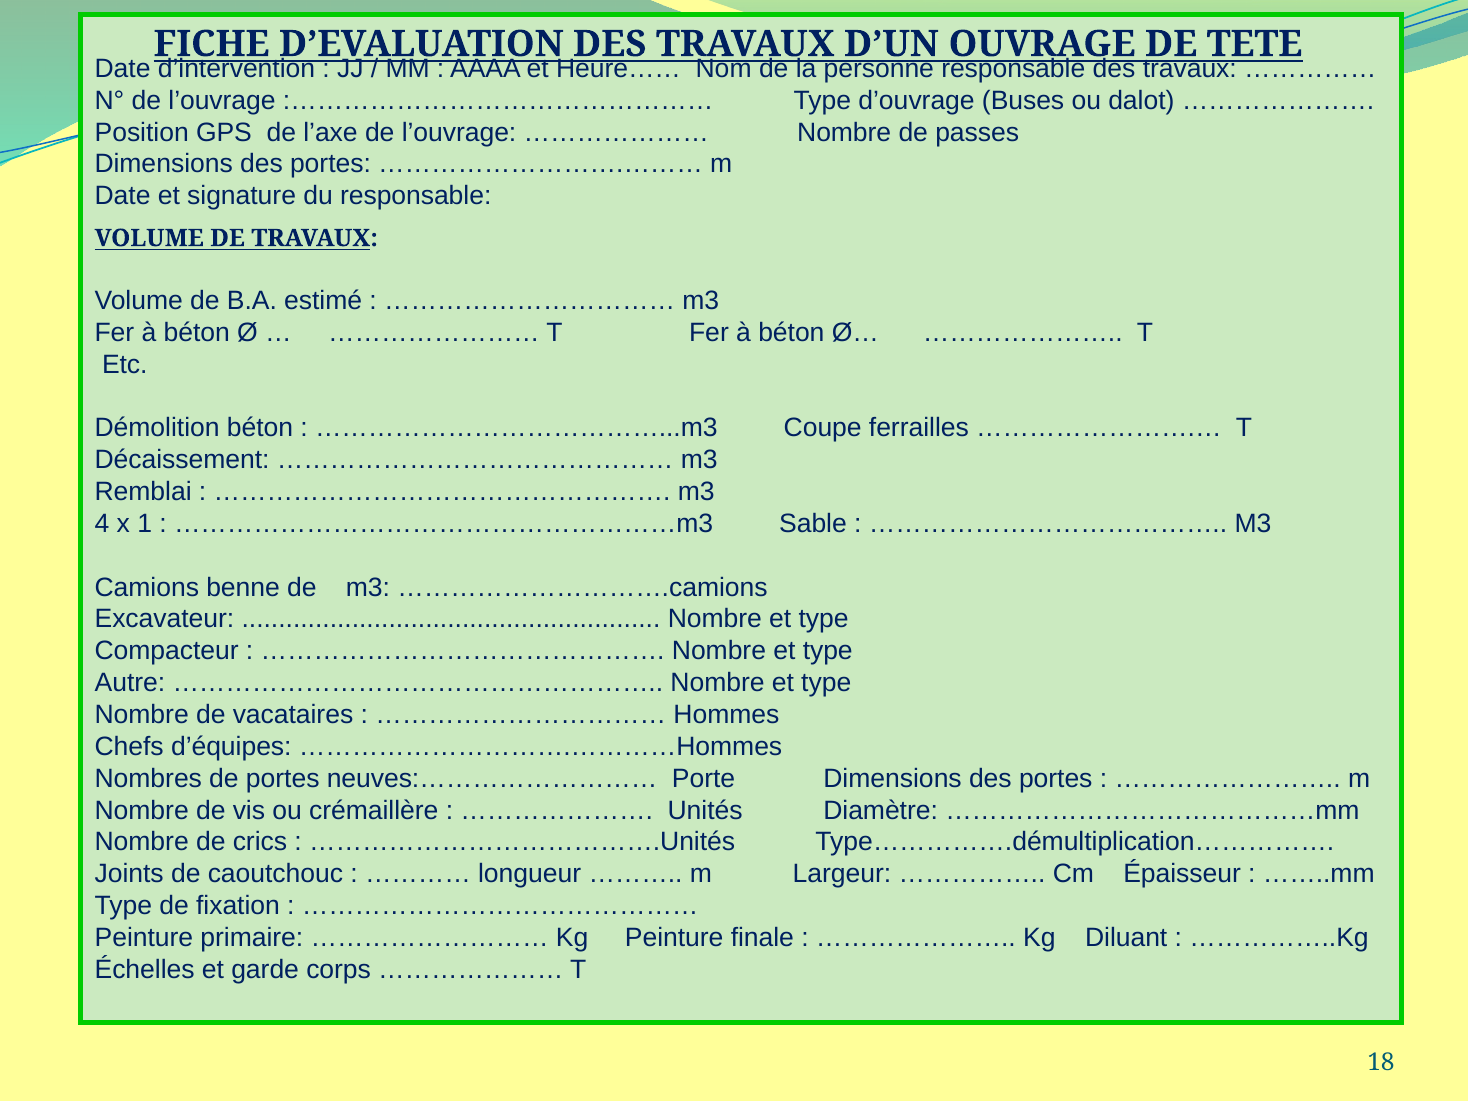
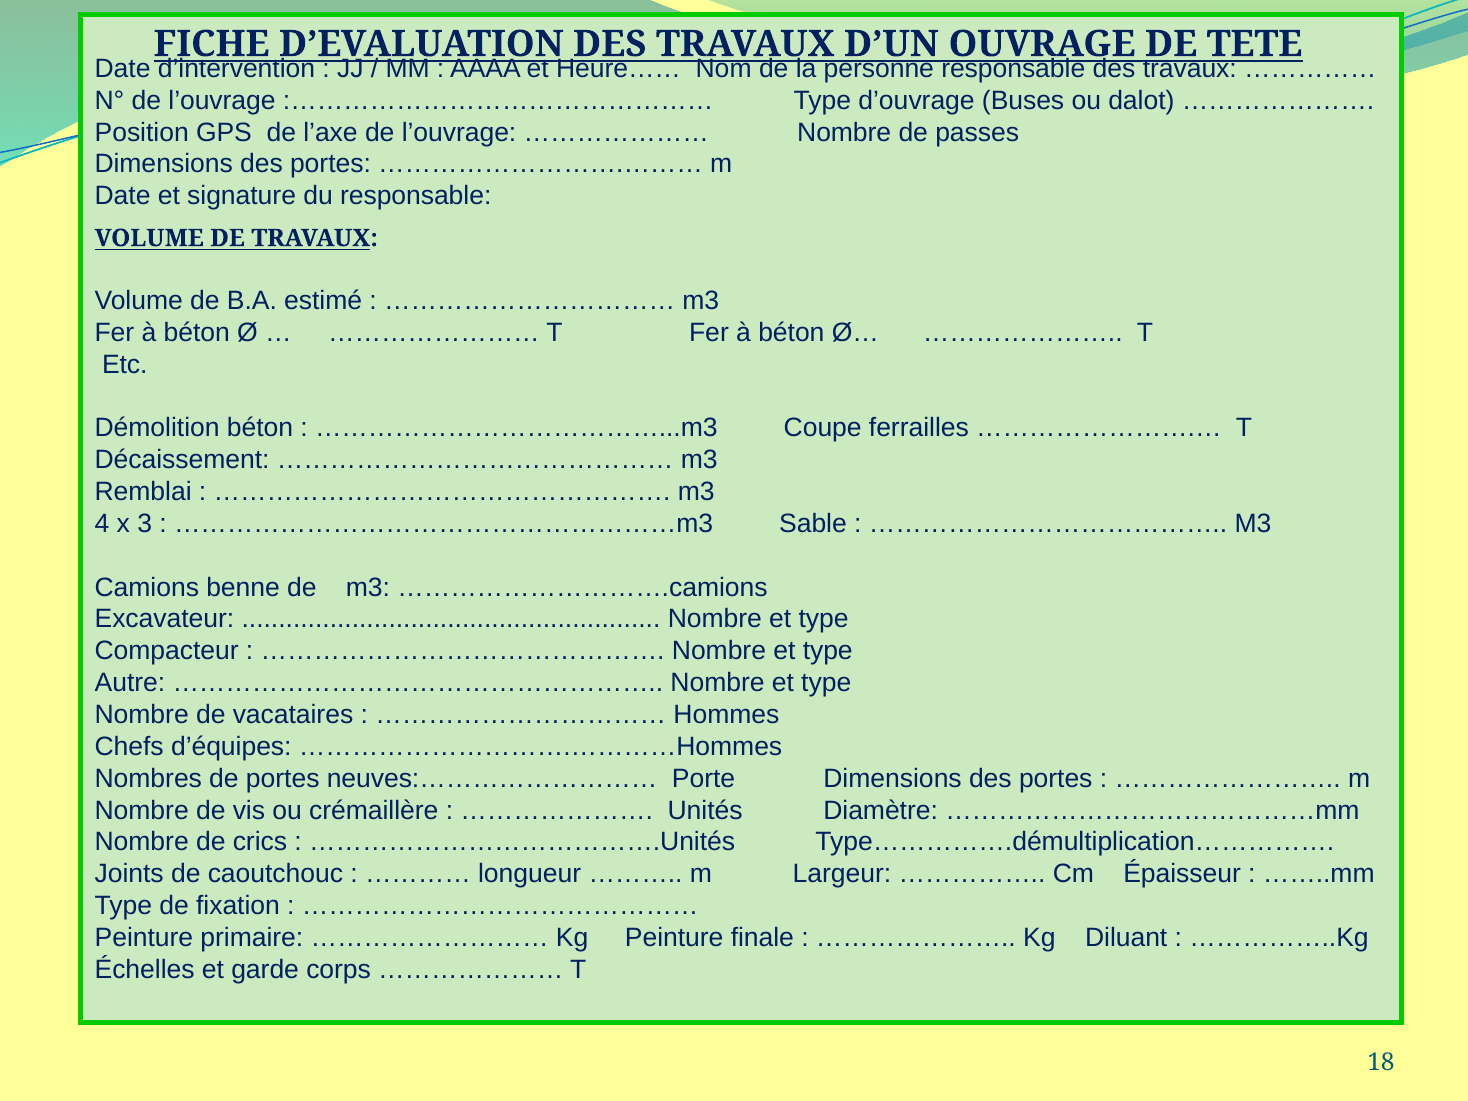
1: 1 -> 3
